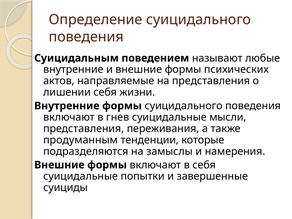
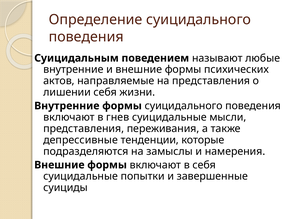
продуманным: продуманным -> депрессивные
